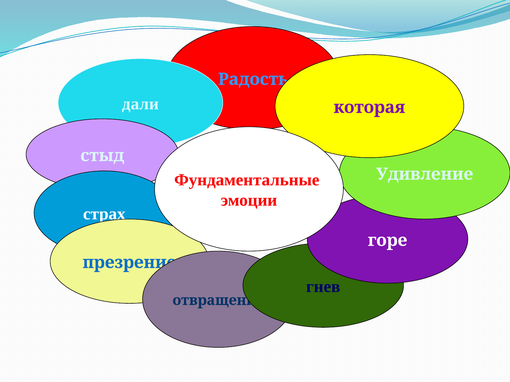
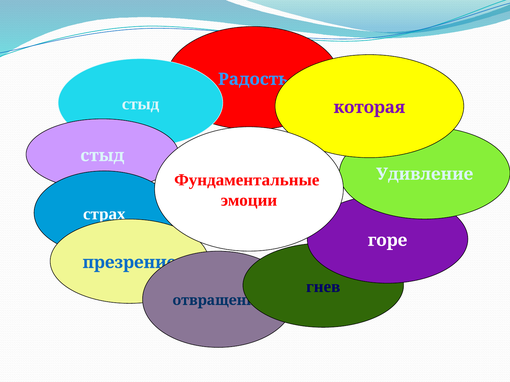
дали at (140, 104): дали -> стыд
